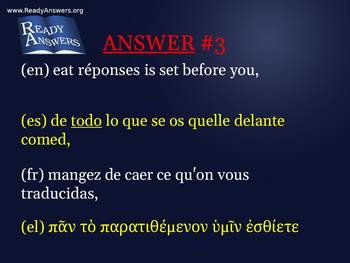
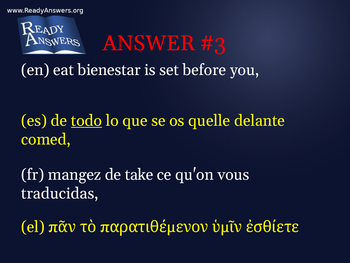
ANSWER underline: present -> none
réponses: réponses -> bienestar
caer: caer -> take
